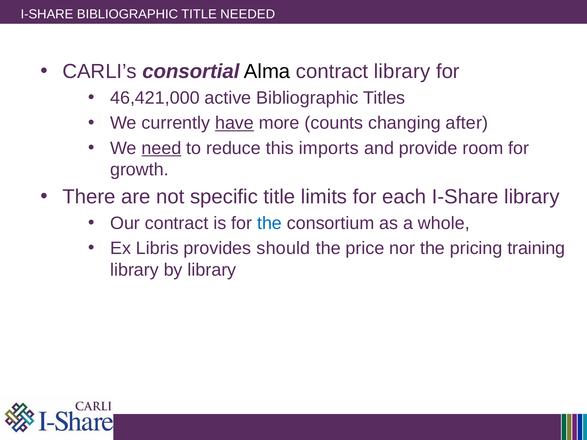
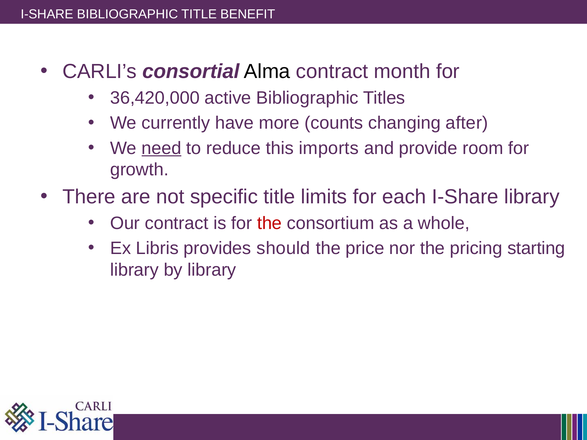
NEEDED: NEEDED -> BENEFIT
contract library: library -> month
46,421,000: 46,421,000 -> 36,420,000
have underline: present -> none
the at (270, 223) colour: blue -> red
training: training -> starting
